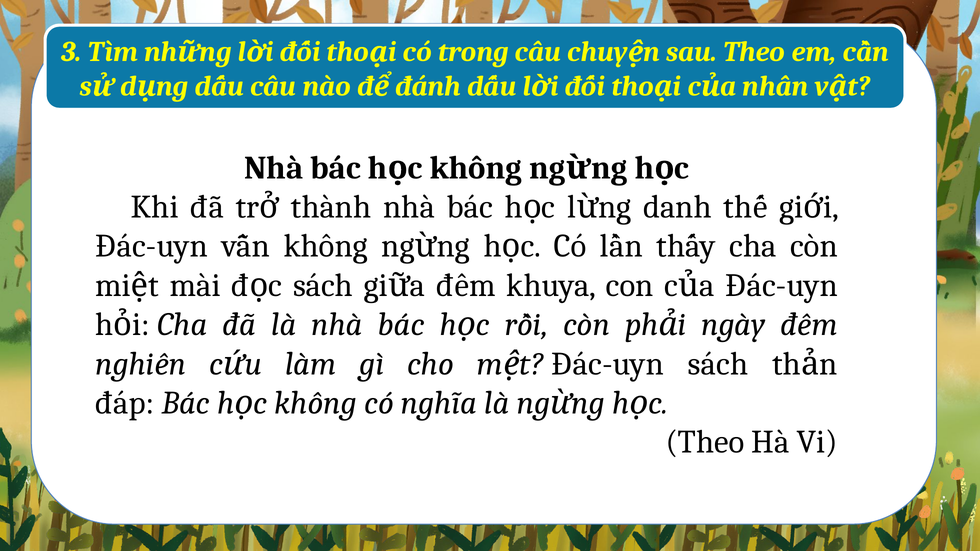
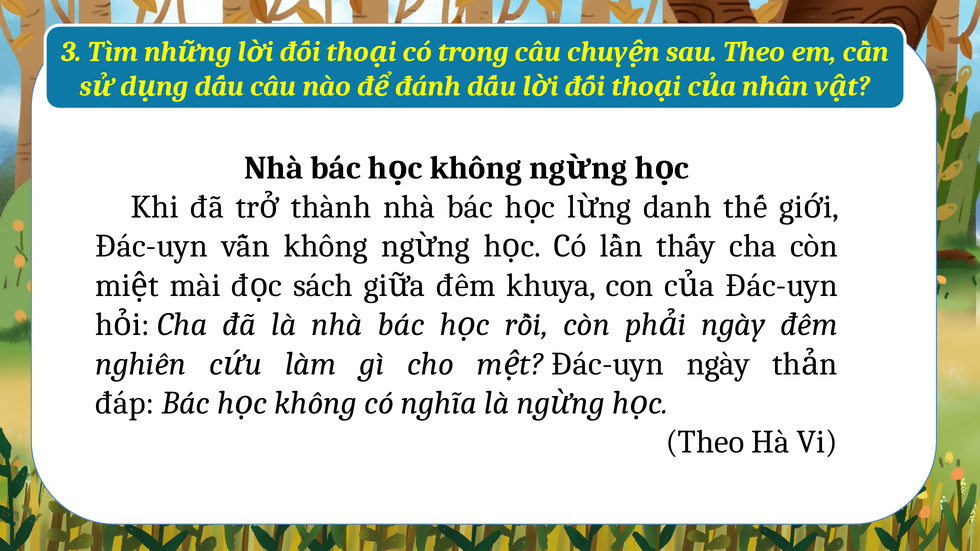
Đác-uyn sách: sách -> ngày
